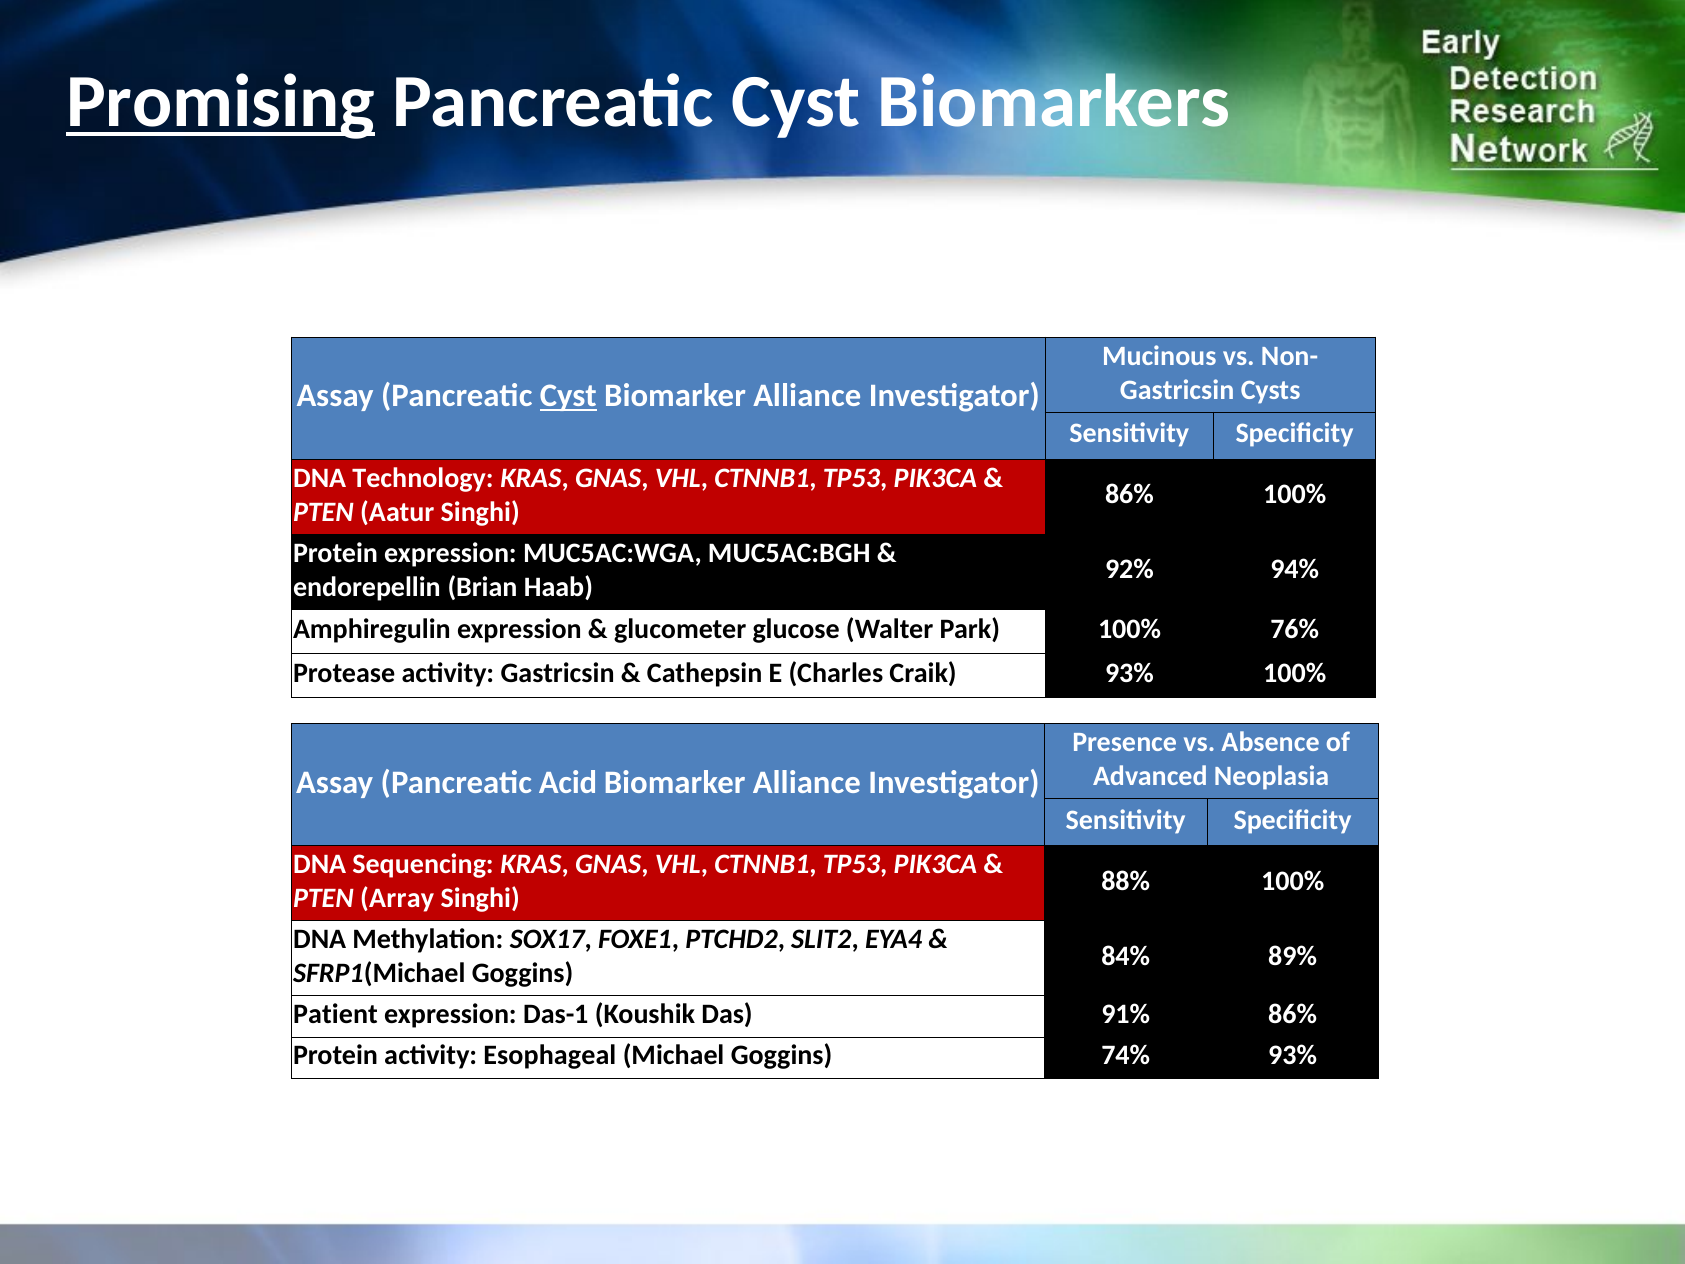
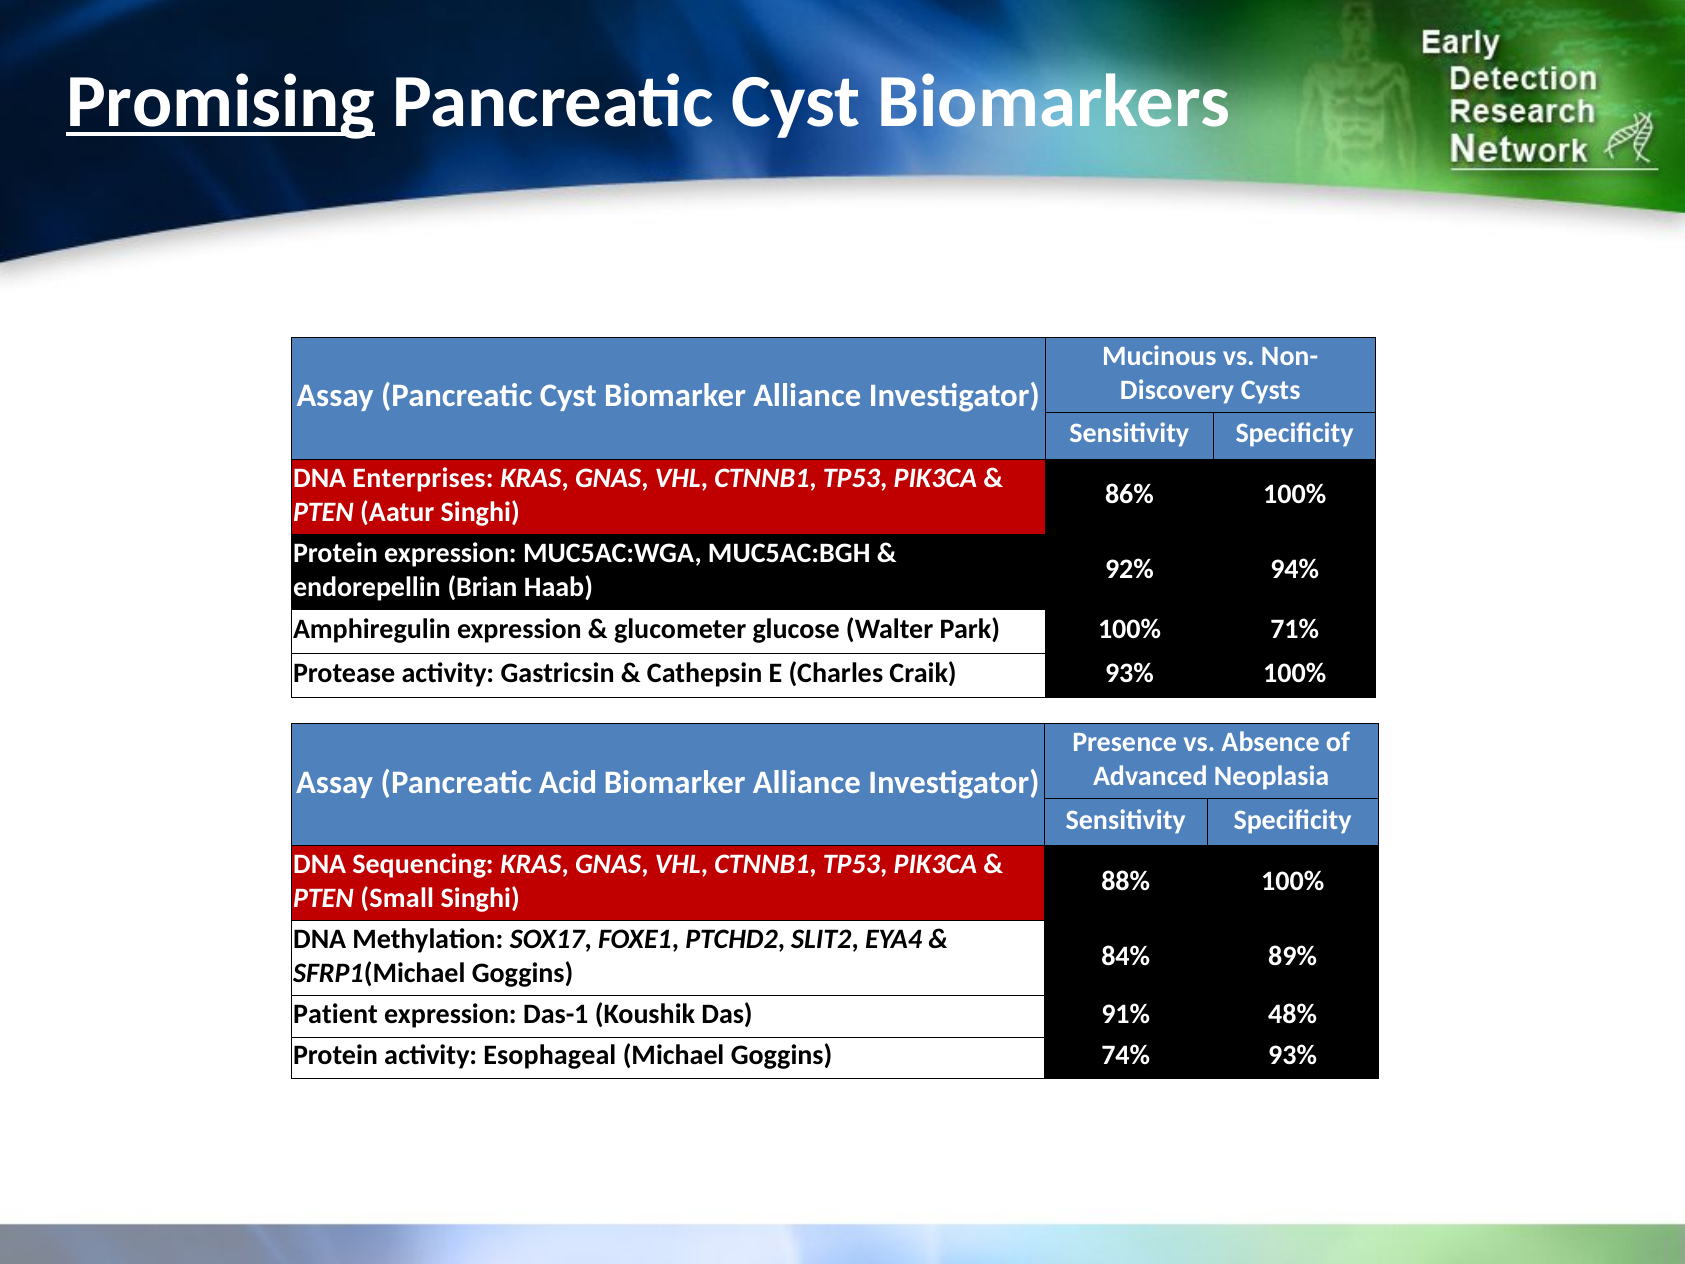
Gastricsin at (1177, 390): Gastricsin -> Discovery
Cyst at (568, 396) underline: present -> none
Technology: Technology -> Enterprises
76%: 76% -> 71%
Array: Array -> Small
91% 86%: 86% -> 48%
